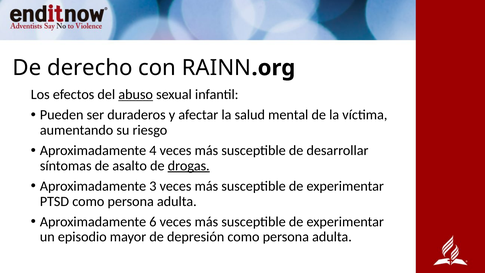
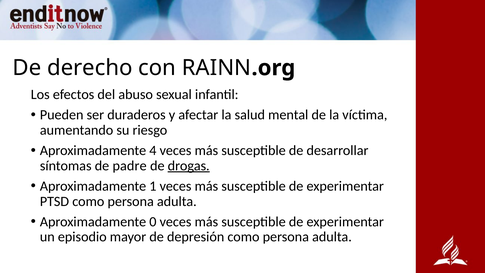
abuso underline: present -> none
asalto: asalto -> padre
3: 3 -> 1
6: 6 -> 0
